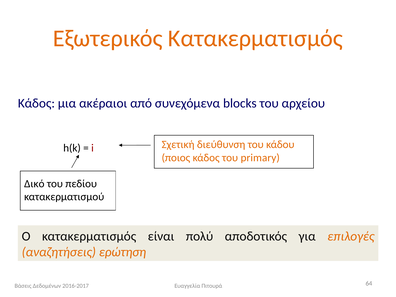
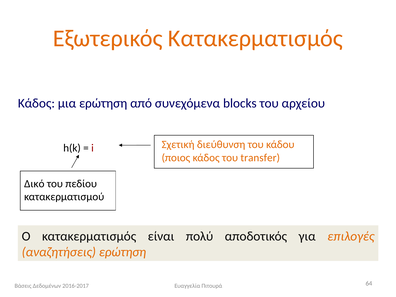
μια ακέραιοι: ακέραιοι -> ερώτηση
primary: primary -> transfer
